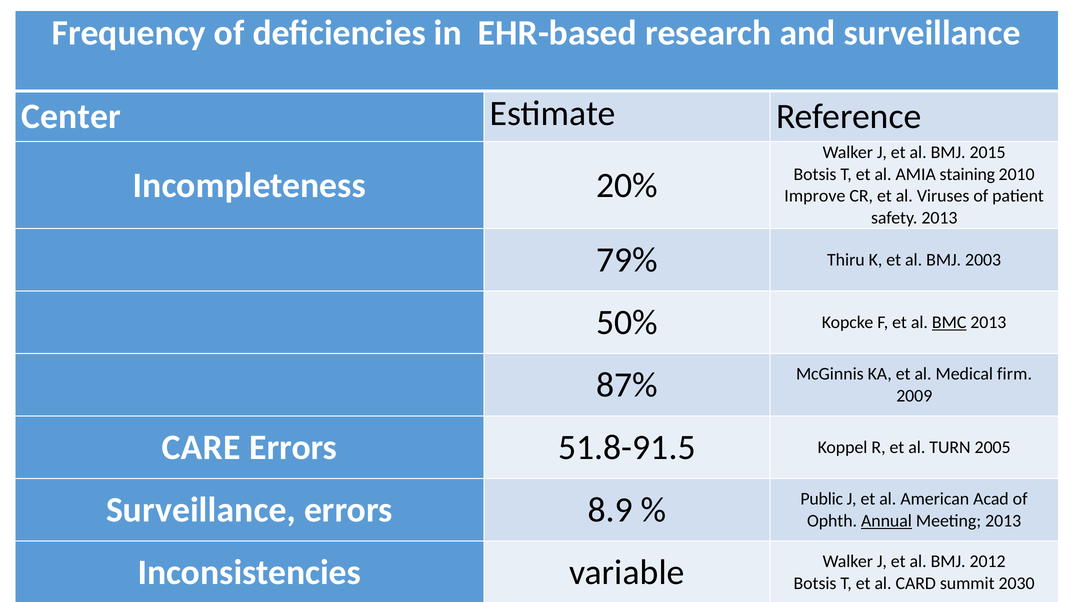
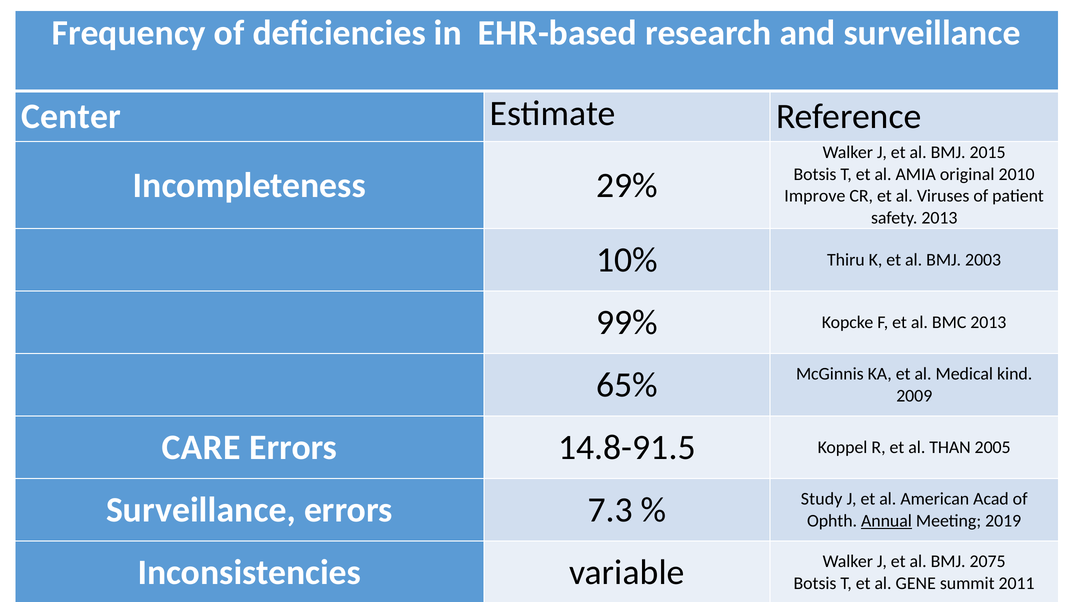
staining: staining -> original
20%: 20% -> 29%
79%: 79% -> 10%
50%: 50% -> 99%
BMC underline: present -> none
87%: 87% -> 65%
firm: firm -> kind
51.8-91.5: 51.8-91.5 -> 14.8-91.5
TURN: TURN -> THAN
8.9: 8.9 -> 7.3
Public: Public -> Study
Meeting 2013: 2013 -> 2019
2012: 2012 -> 2075
CARD: CARD -> GENE
2030: 2030 -> 2011
